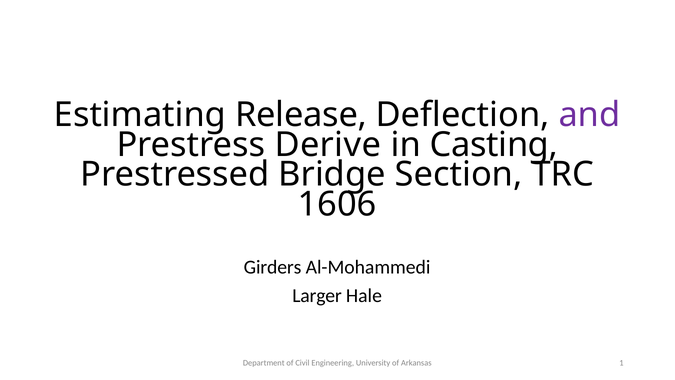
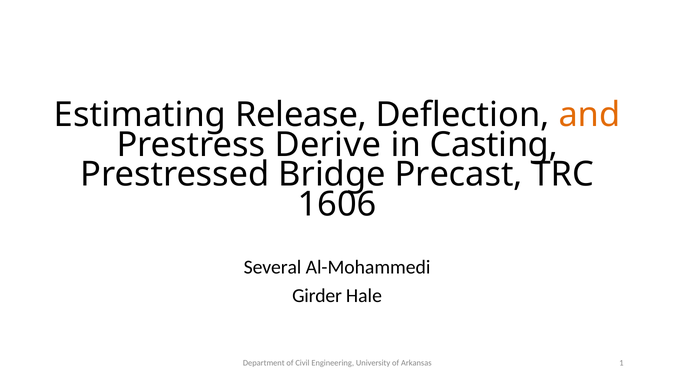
and colour: purple -> orange
Section: Section -> Precast
Girders: Girders -> Several
Larger: Larger -> Girder
